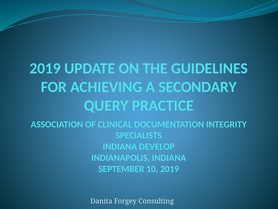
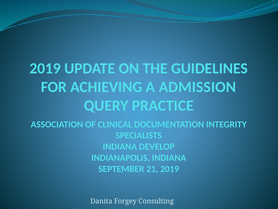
SECONDARY: SECONDARY -> ADMISSION
10: 10 -> 21
